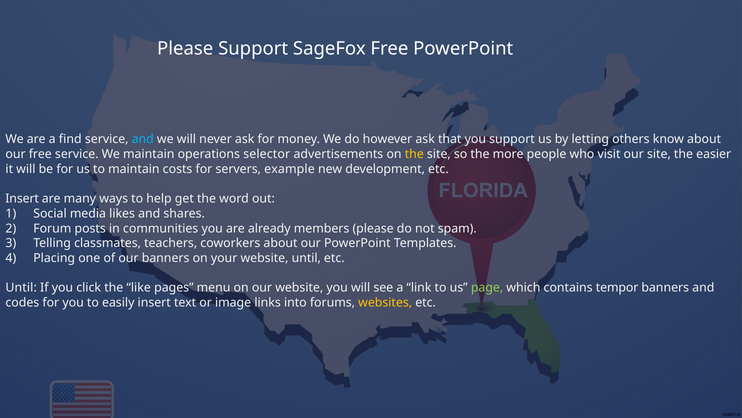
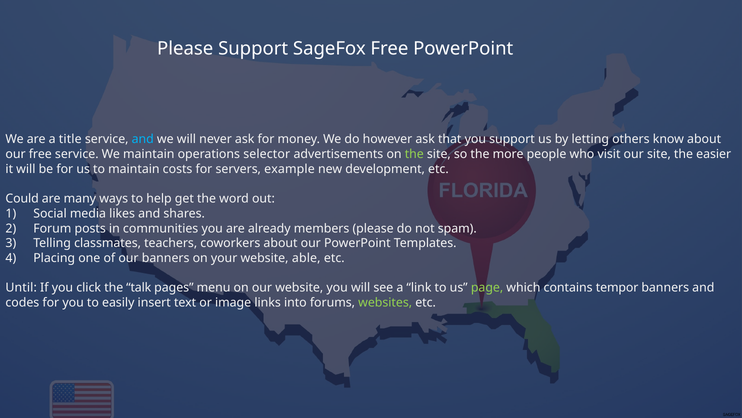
find: find -> title
the at (414, 154) colour: yellow -> light green
Insert at (22, 198): Insert -> Could
website until: until -> able
like: like -> talk
websites colour: yellow -> light green
